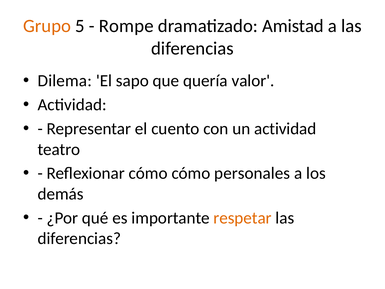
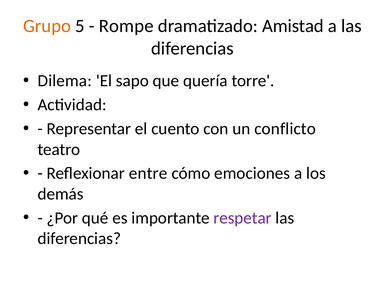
valor: valor -> torre
un actividad: actividad -> conflicto
Reflexionar cómo: cómo -> entre
personales: personales -> emociones
respetar colour: orange -> purple
